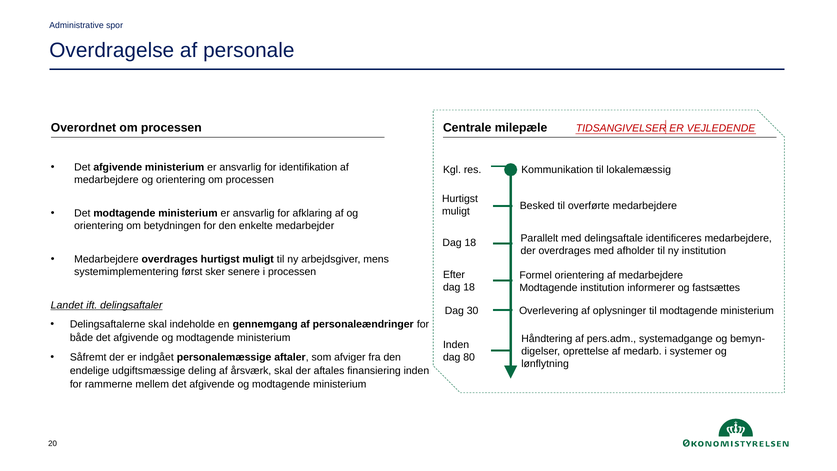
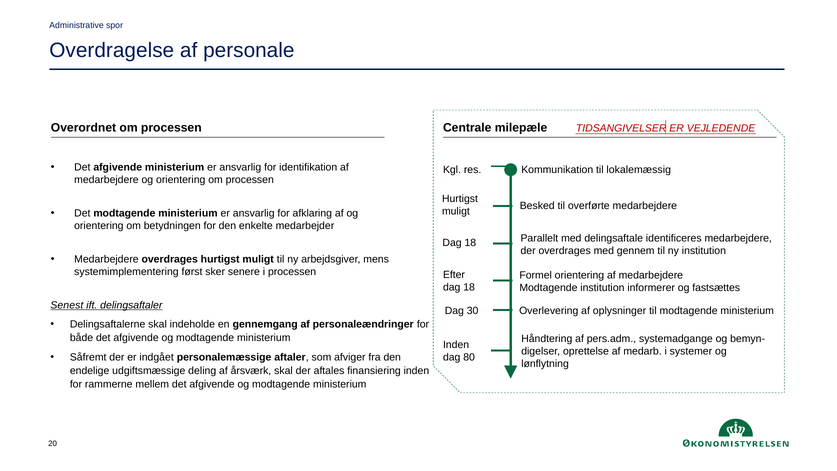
afholder: afholder -> gennem
Landet: Landet -> Senest
